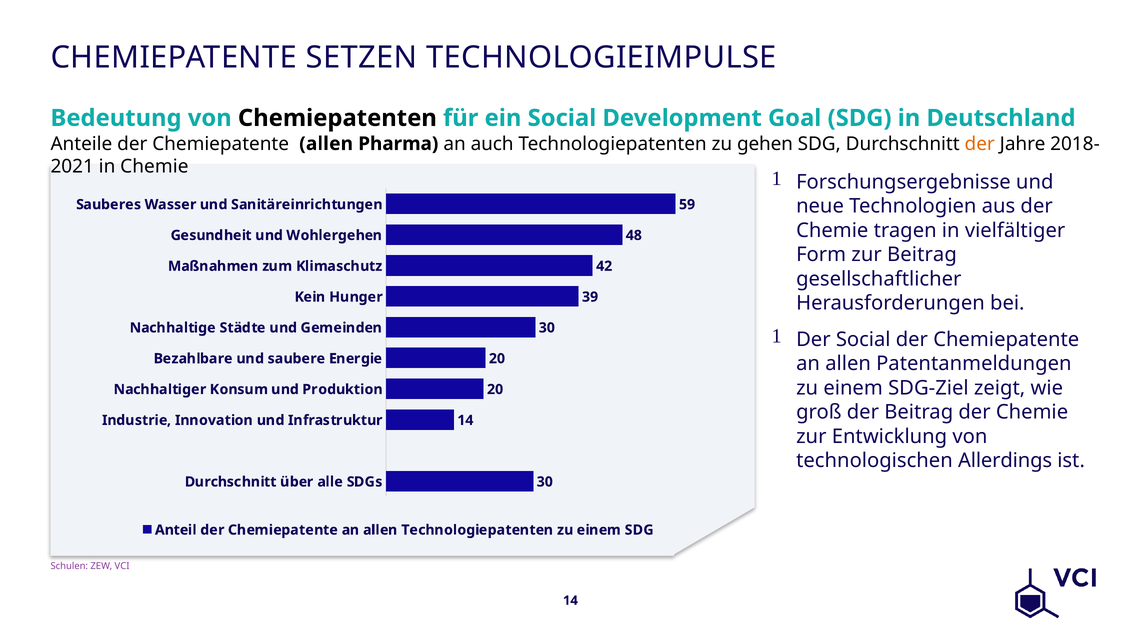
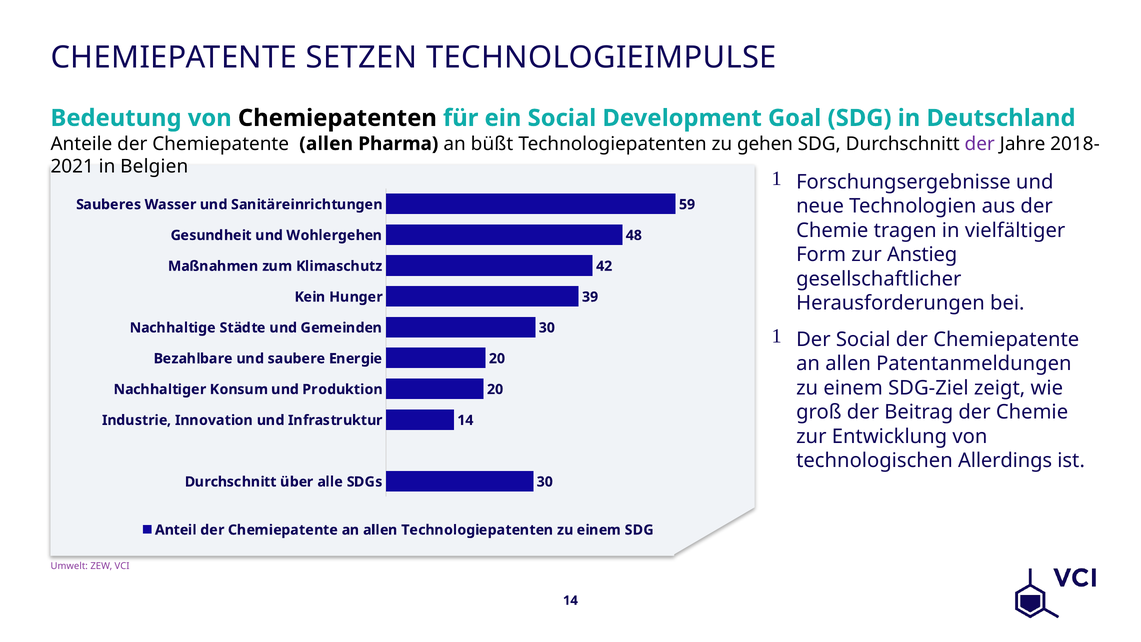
auch: auch -> büßt
der at (980, 144) colour: orange -> purple
in Chemie: Chemie -> Belgien
zur Beitrag: Beitrag -> Anstieg
Schulen: Schulen -> Umwelt
